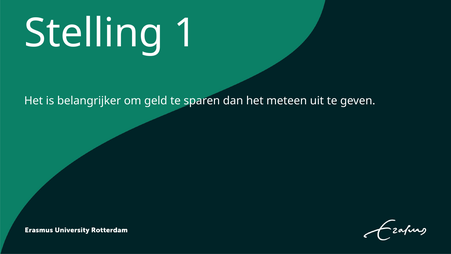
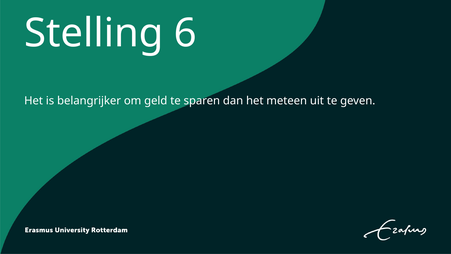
1: 1 -> 6
